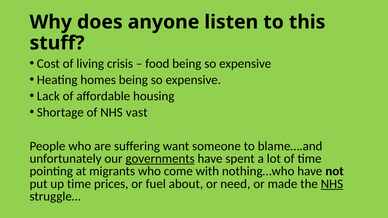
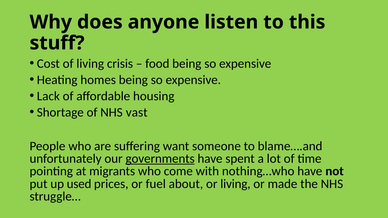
up time: time -> used
or need: need -> living
NHS at (332, 184) underline: present -> none
